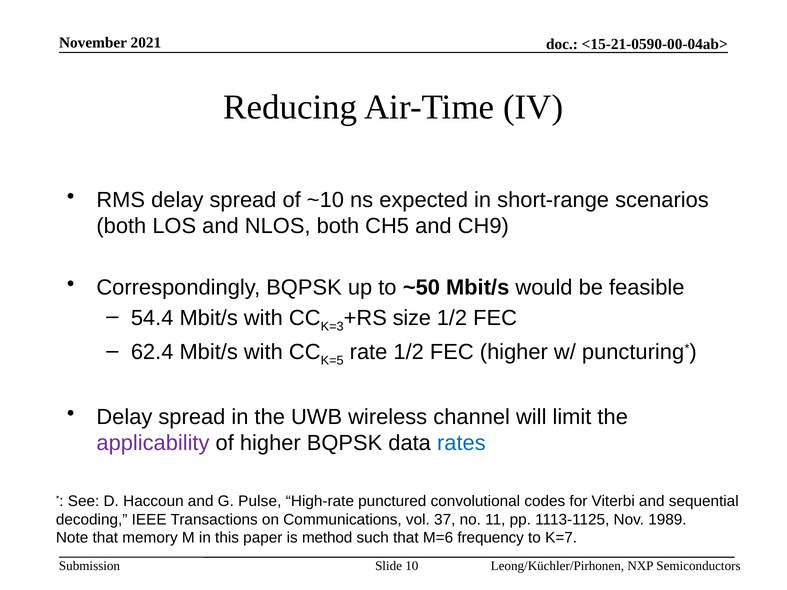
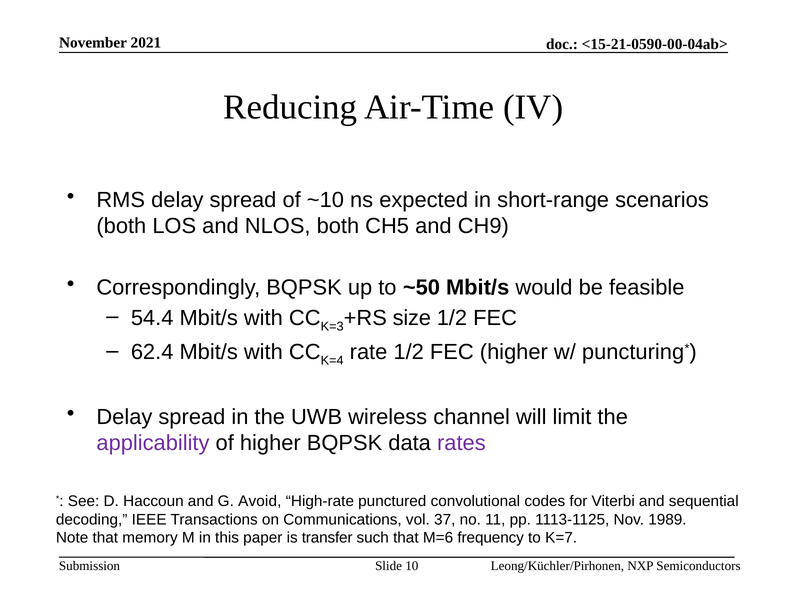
K=5: K=5 -> K=4
rates colour: blue -> purple
Pulse: Pulse -> Avoid
method: method -> transfer
